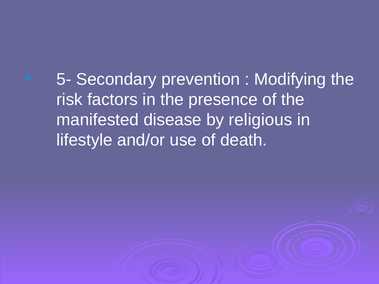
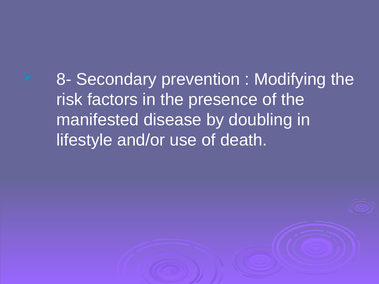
5-: 5- -> 8-
religious: religious -> doubling
